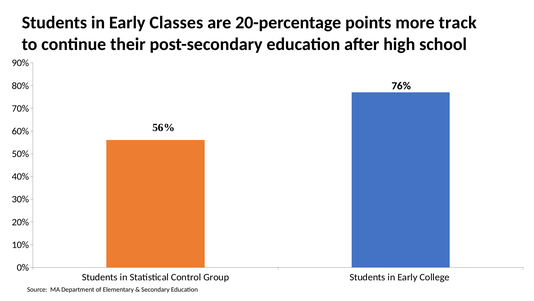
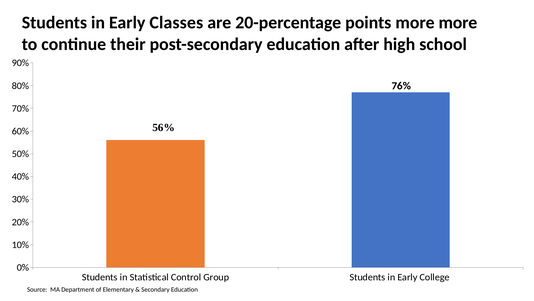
more track: track -> more
